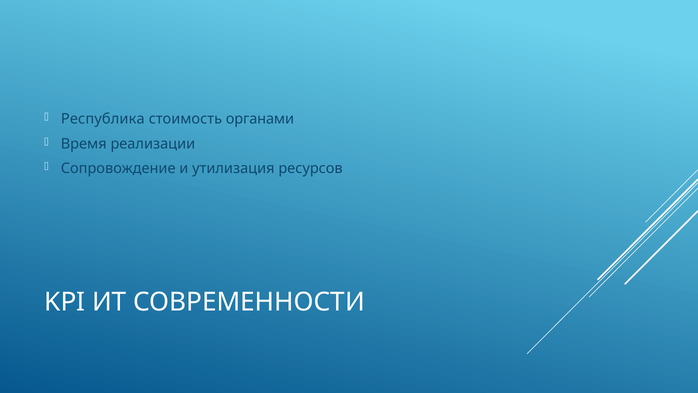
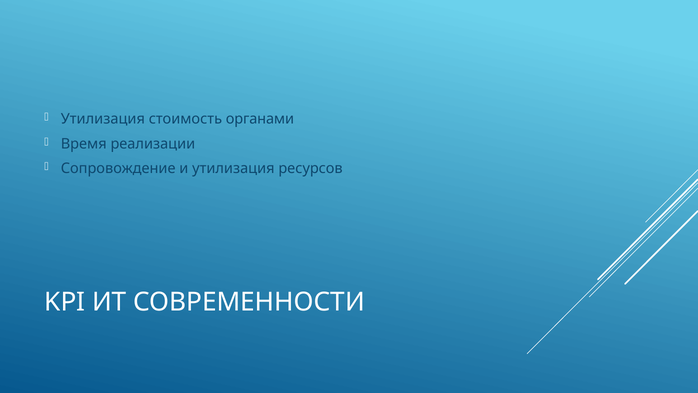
Республика at (103, 119): Республика -> Утилизация
